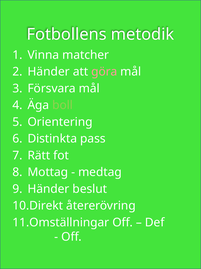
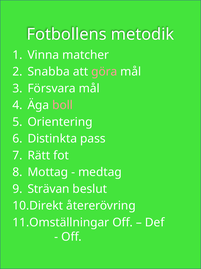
Händer at (49, 71): Händer -> Snabba
boll colour: light green -> pink
Händer at (48, 188): Händer -> Strävan
